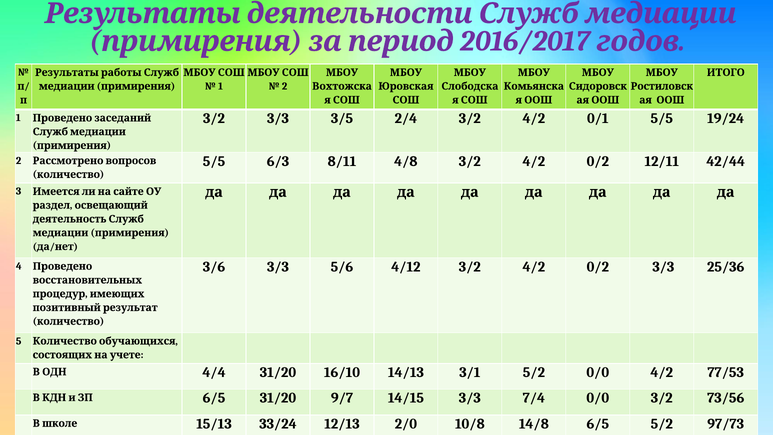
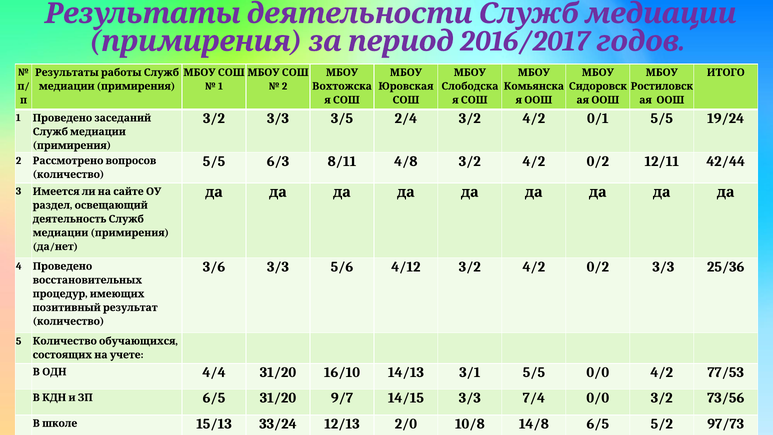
3/1 5/2: 5/2 -> 5/5
